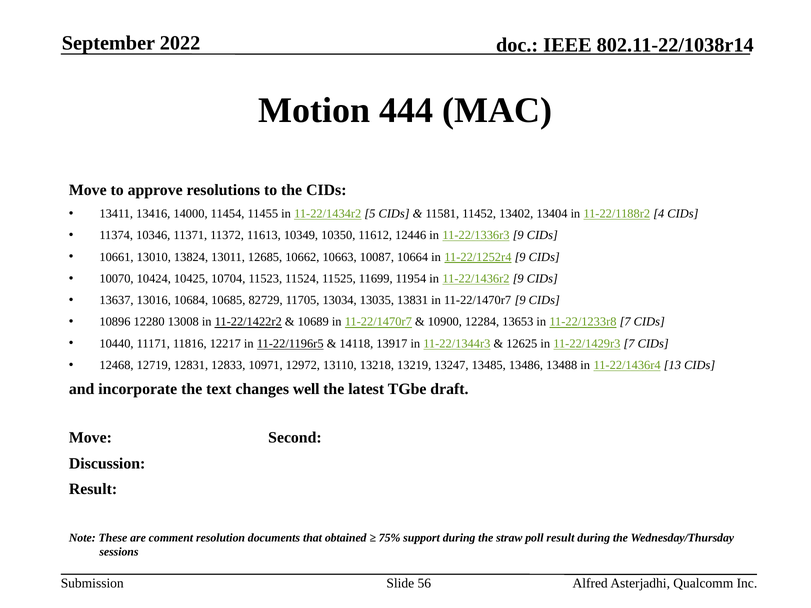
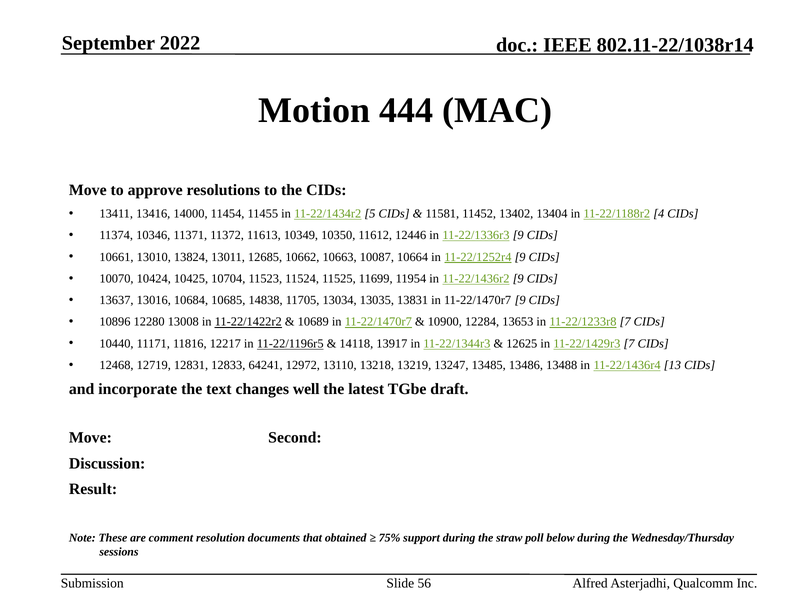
82729: 82729 -> 14838
10971: 10971 -> 64241
poll result: result -> below
